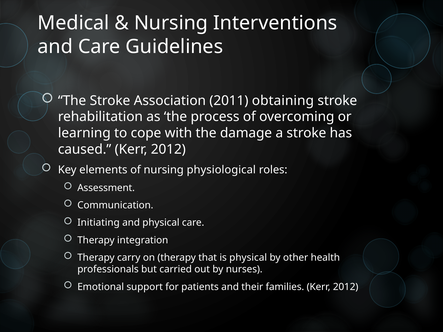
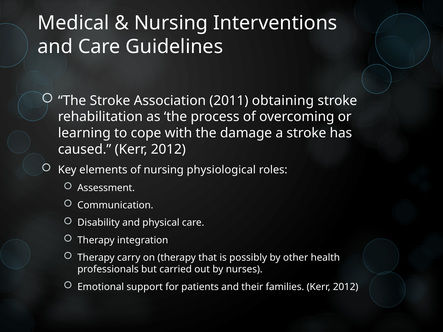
Initiating: Initiating -> Disability
is physical: physical -> possibly
